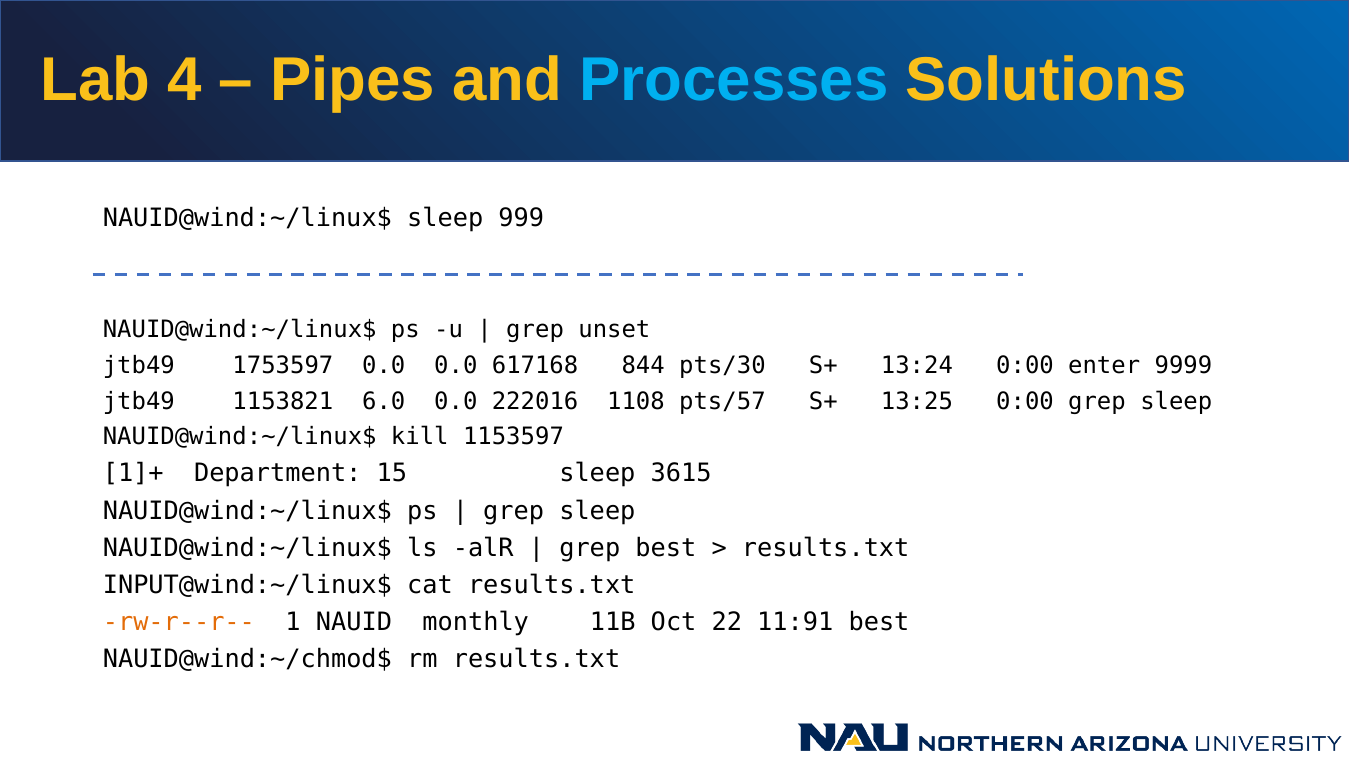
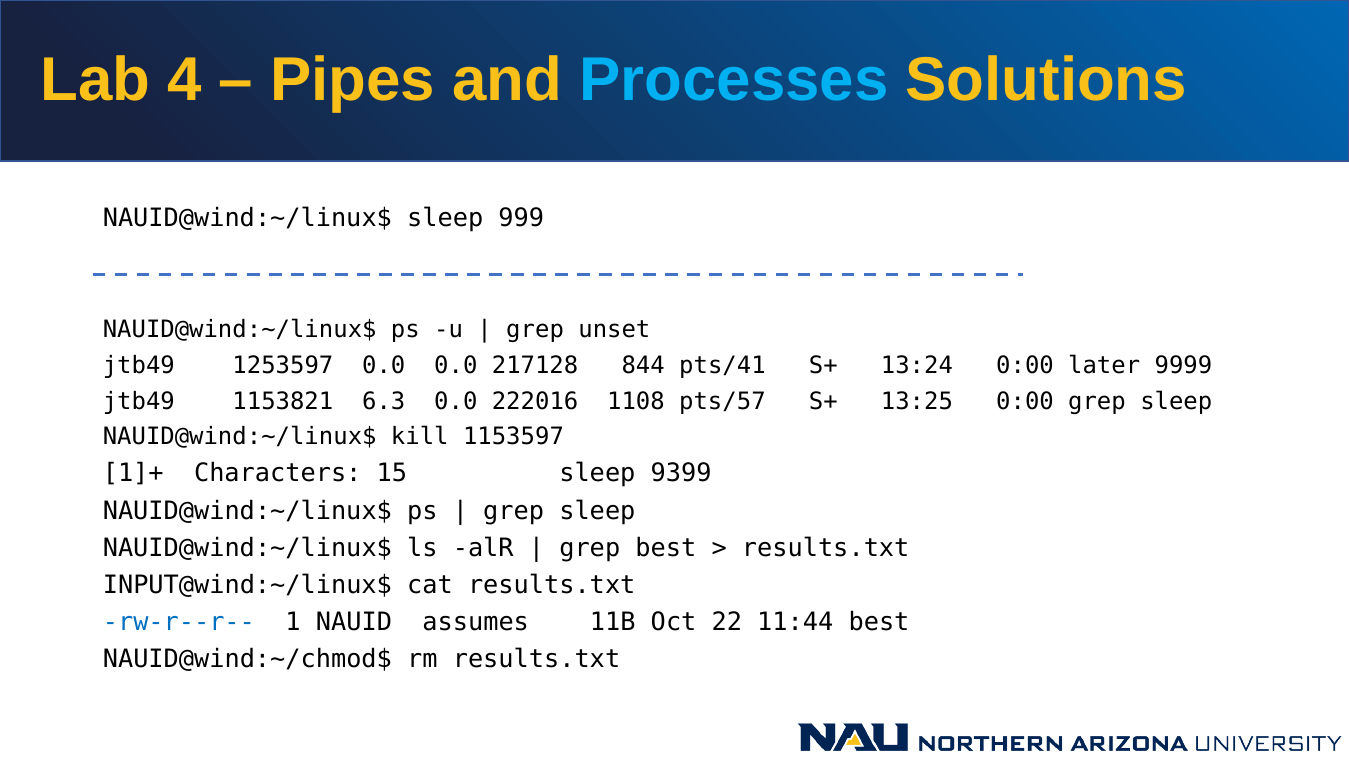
1753597: 1753597 -> 1253597
617168: 617168 -> 217128
pts/30: pts/30 -> pts/41
enter: enter -> later
6.0: 6.0 -> 6.3
Department: Department -> Characters
3615: 3615 -> 9399
rw-r--r-- colour: orange -> blue
monthly: monthly -> assumes
11:91: 11:91 -> 11:44
